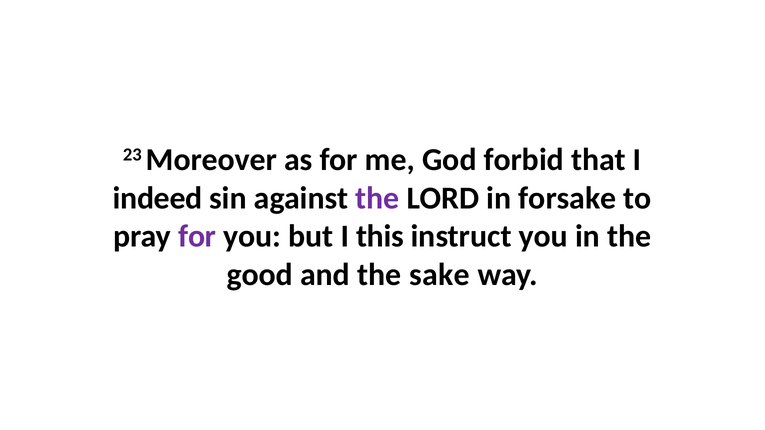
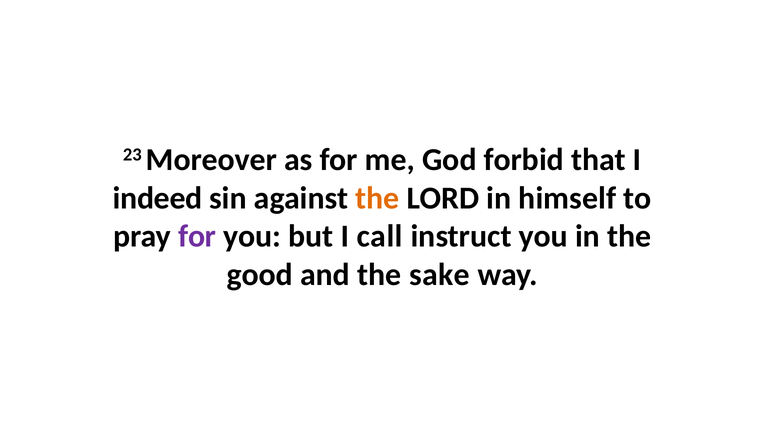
the at (377, 198) colour: purple -> orange
forsake: forsake -> himself
this: this -> call
